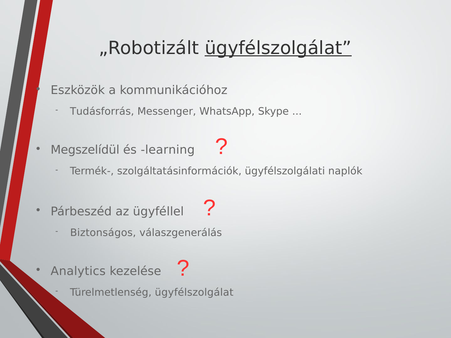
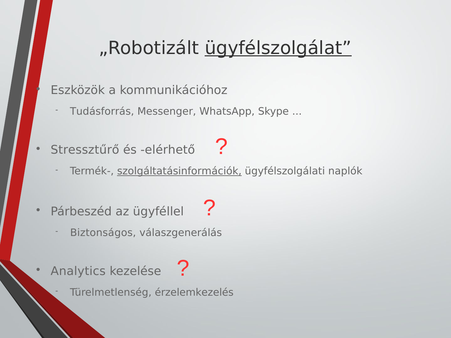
Megszelídül: Megszelídül -> Stressztűrő
learning: learning -> elérhető
szolgáltatásinformációk underline: none -> present
Türelmetlenség ügyfélszolgálat: ügyfélszolgálat -> érzelemkezelés
